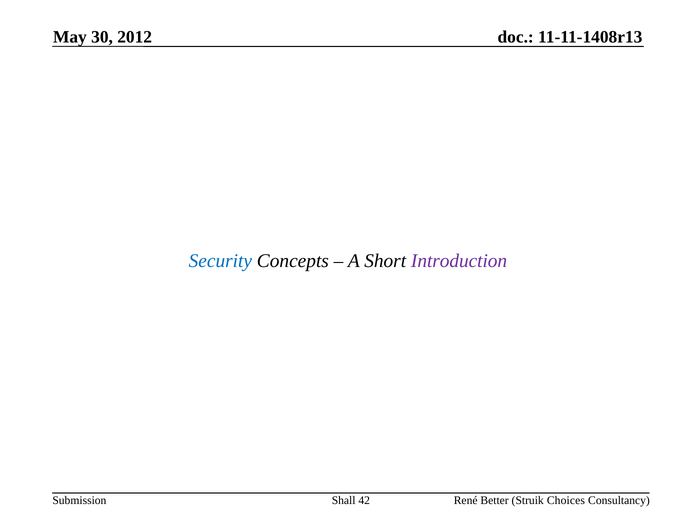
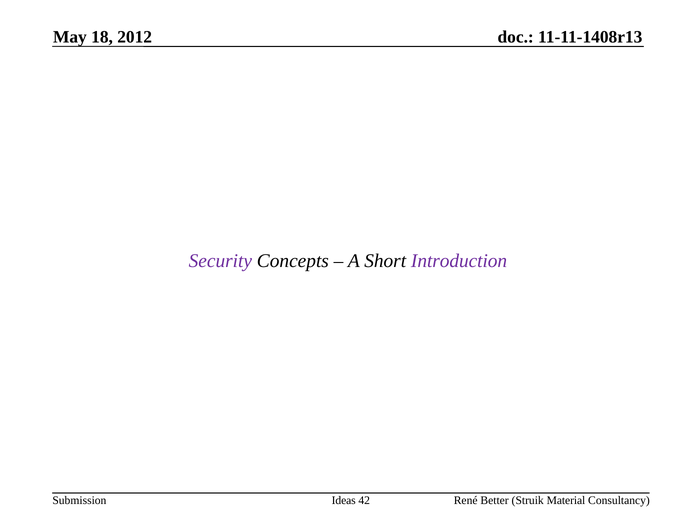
30: 30 -> 18
Security colour: blue -> purple
Shall: Shall -> Ideas
Choices: Choices -> Material
